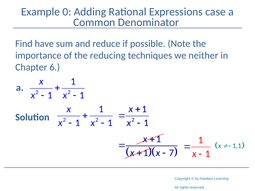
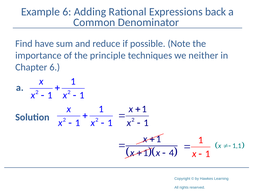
Example 0: 0 -> 6
case: case -> back
reducing: reducing -> principle
7: 7 -> 4
